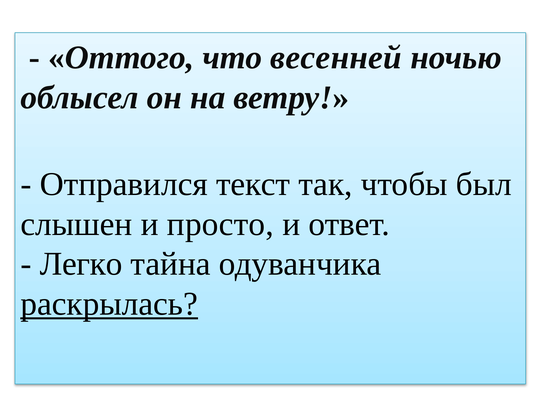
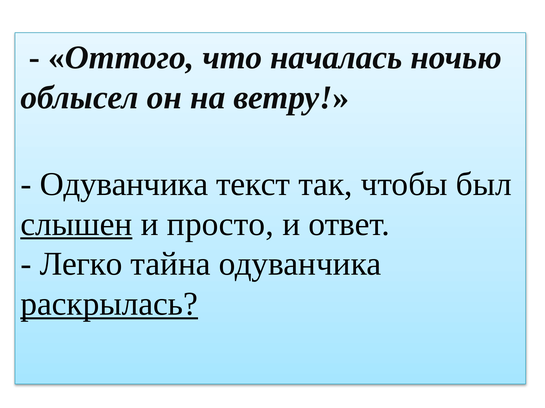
весенней: весенней -> началась
Отправился at (124, 184): Отправился -> Одуванчика
слышен underline: none -> present
